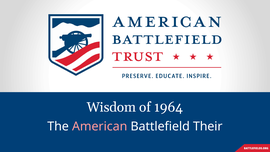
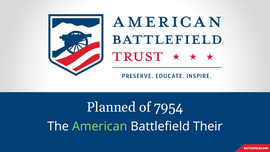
Wisdom: Wisdom -> Planned
1964: 1964 -> 7954
American colour: pink -> light green
